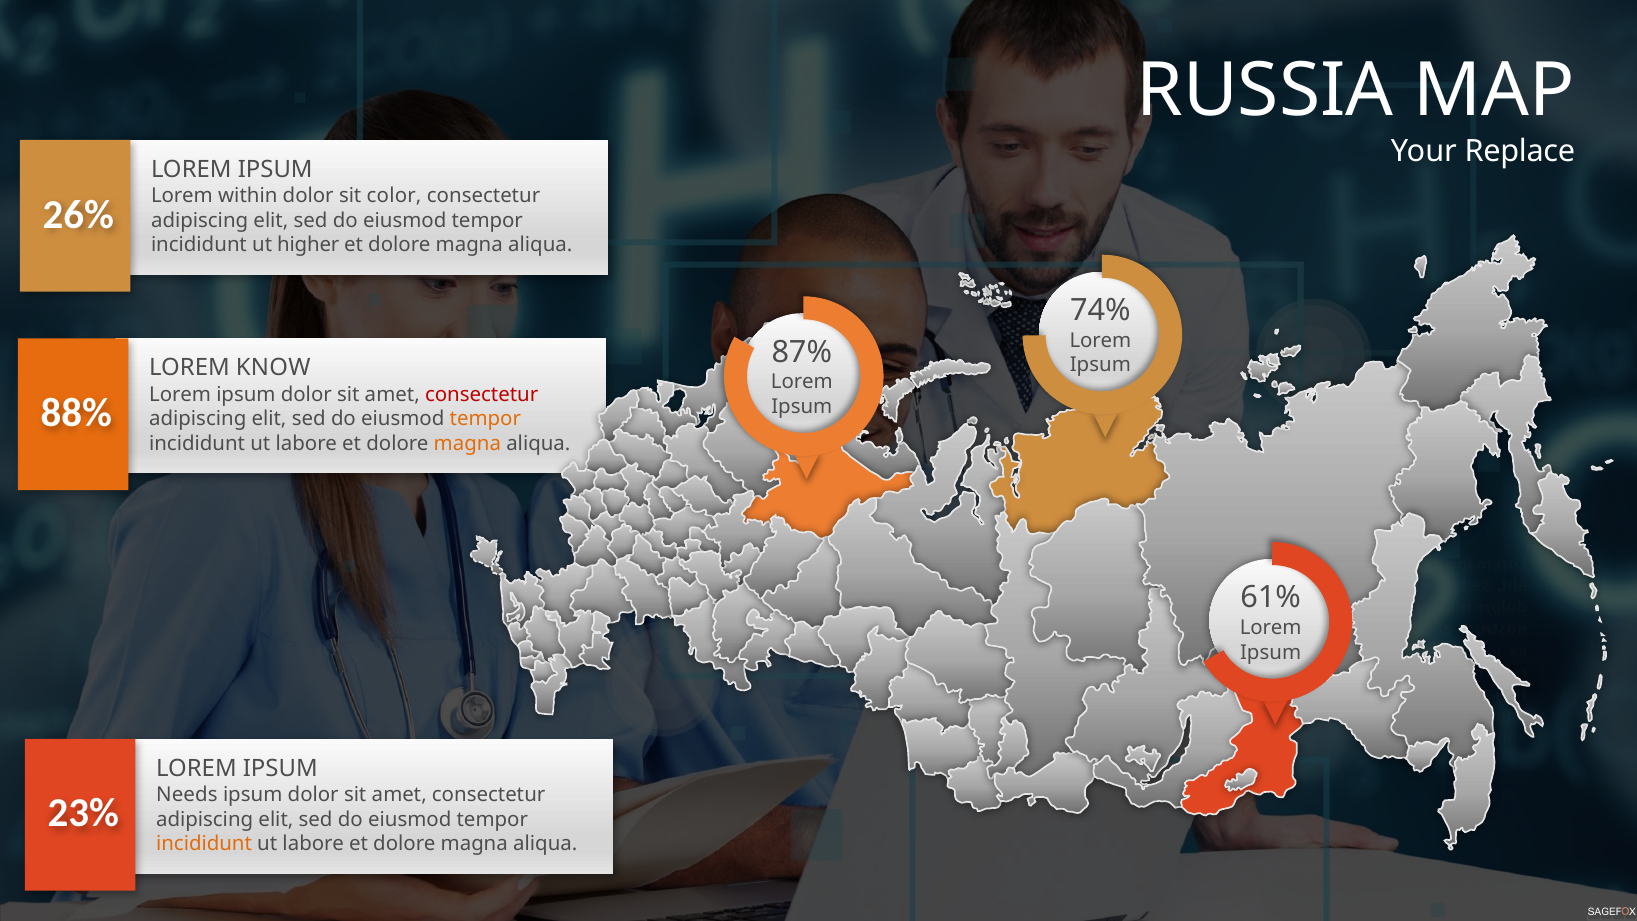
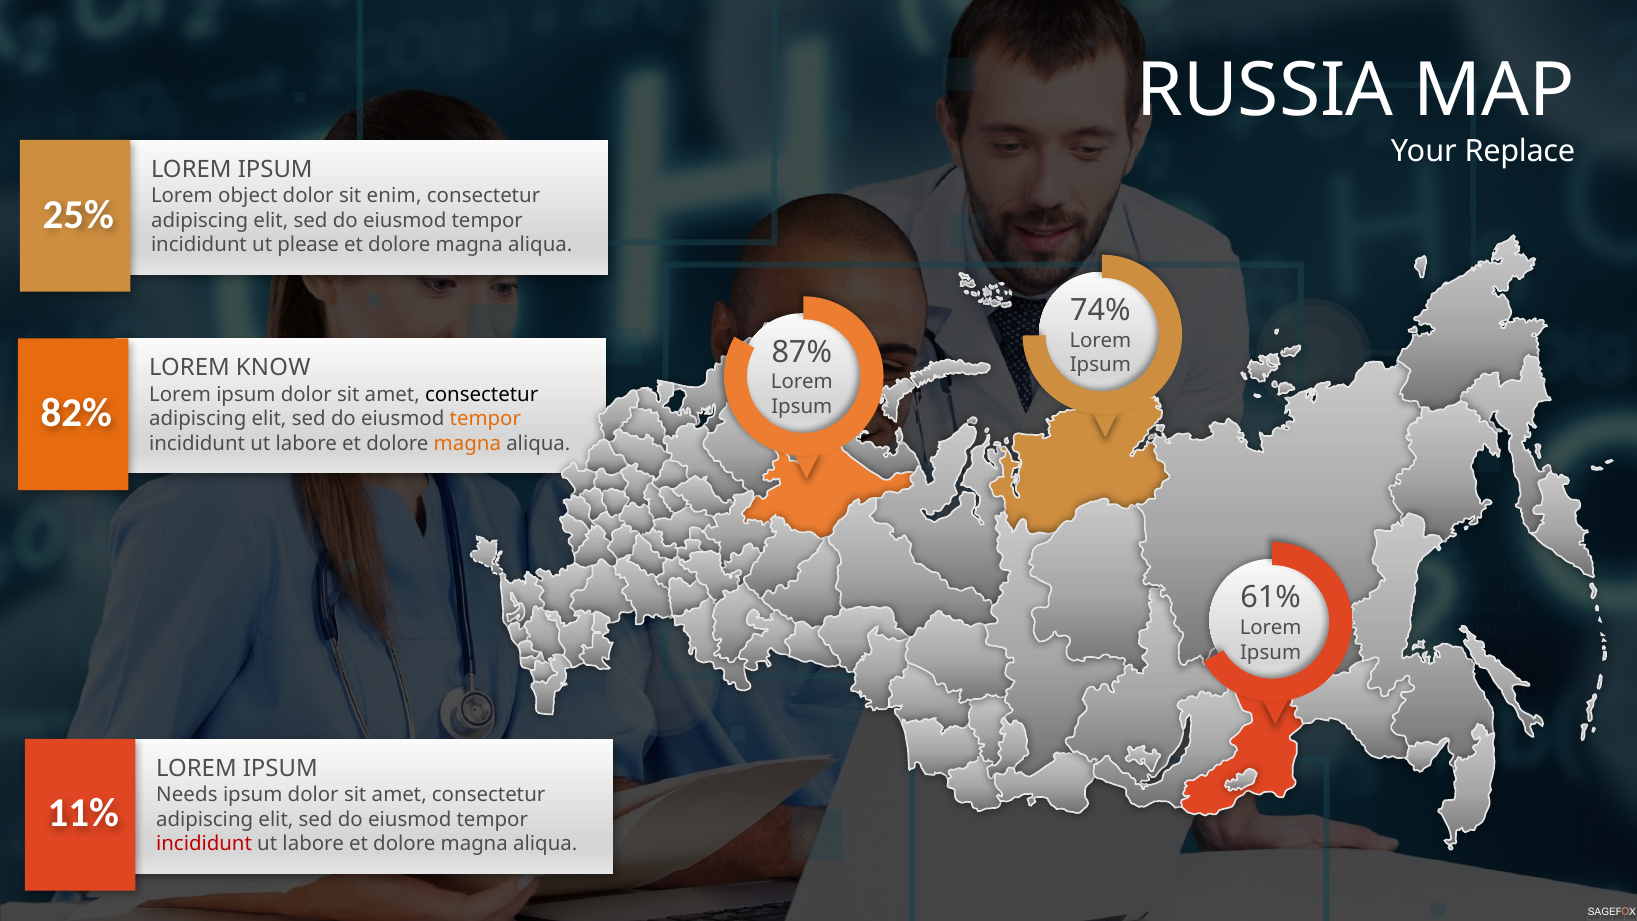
within: within -> object
color: color -> enim
26%: 26% -> 25%
higher: higher -> please
consectetur at (482, 394) colour: red -> black
88%: 88% -> 82%
23%: 23% -> 11%
incididunt at (204, 844) colour: orange -> red
